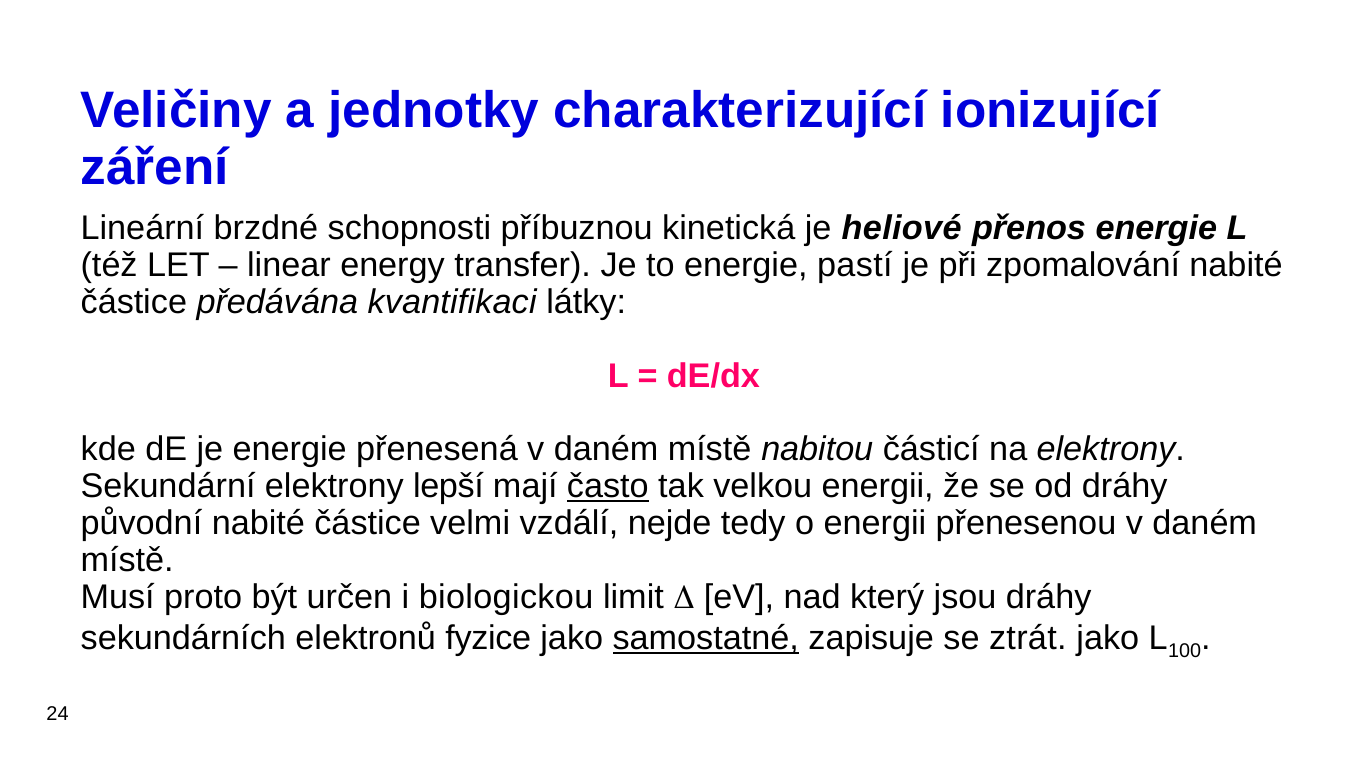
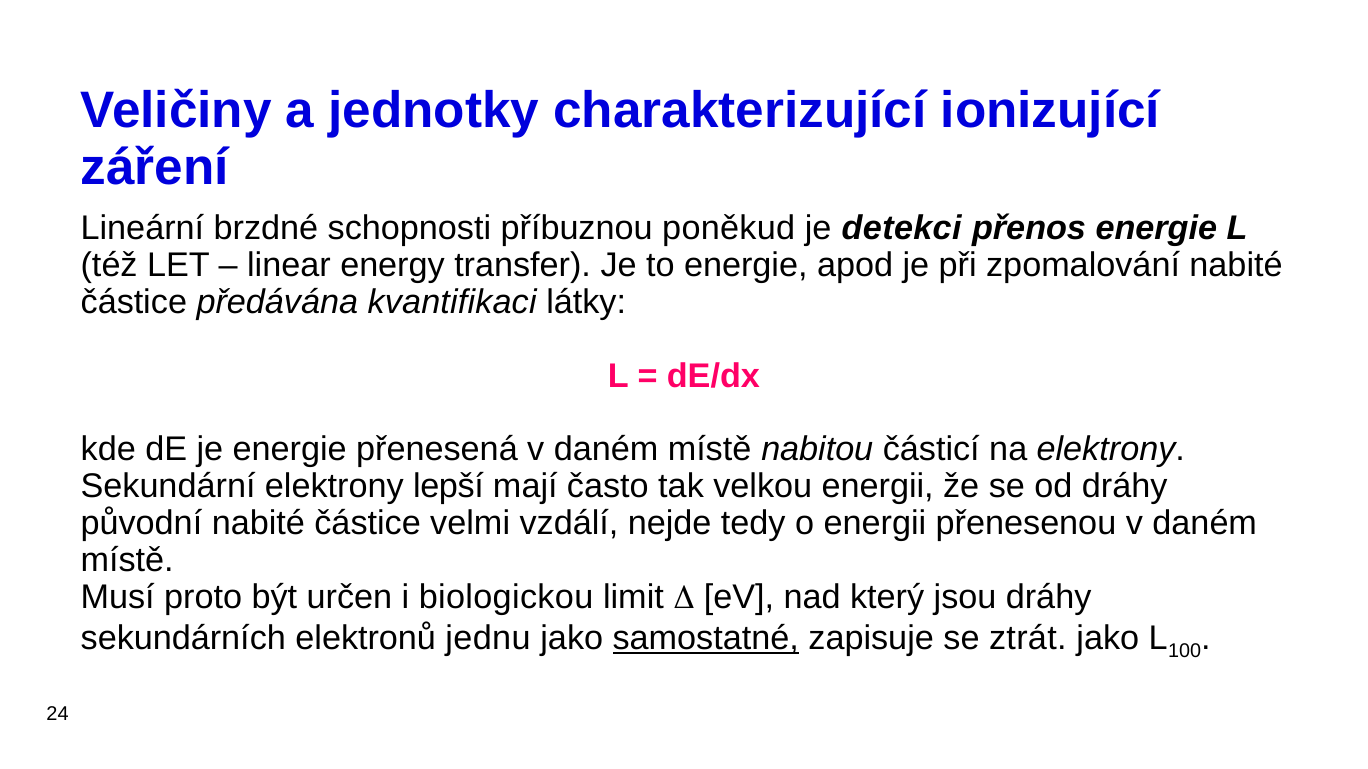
kinetická: kinetická -> poněkud
heliové: heliové -> detekci
pastí: pastí -> apod
často underline: present -> none
fyzice: fyzice -> jednu
